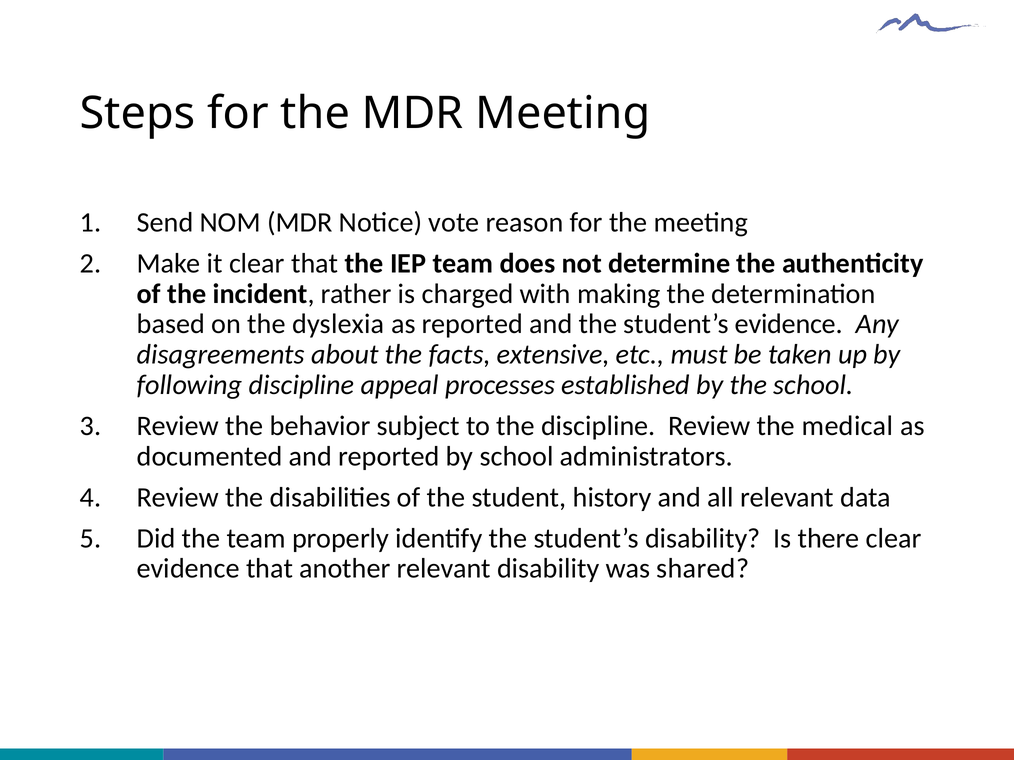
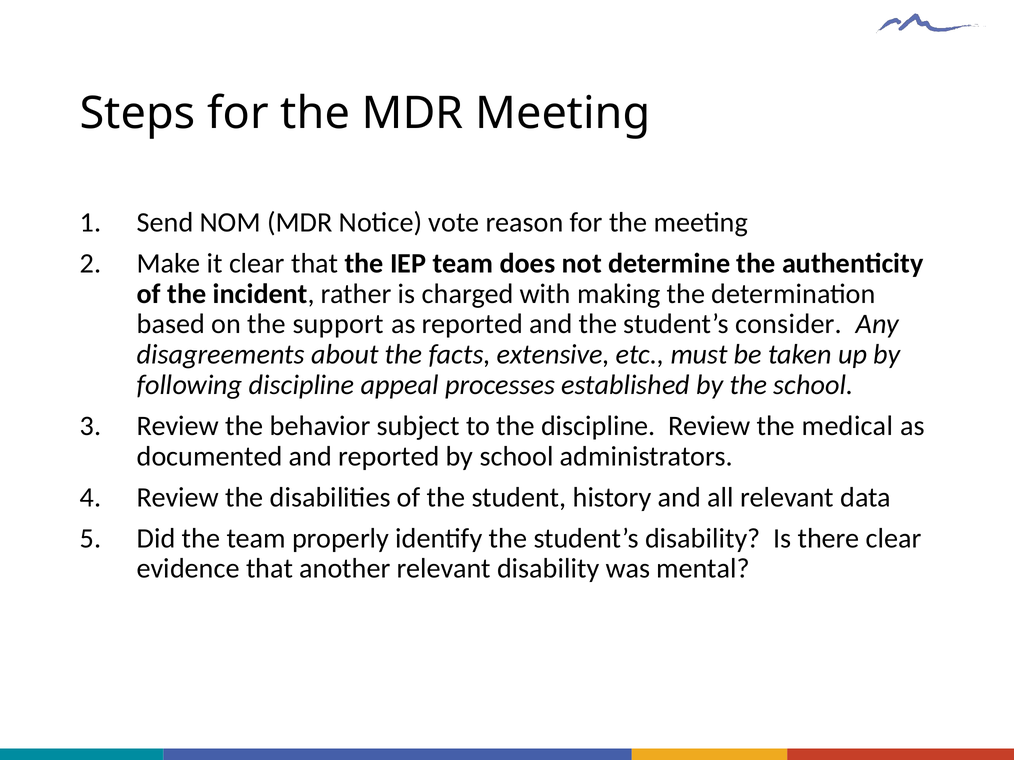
dyslexia: dyslexia -> support
student’s evidence: evidence -> consider
shared: shared -> mental
